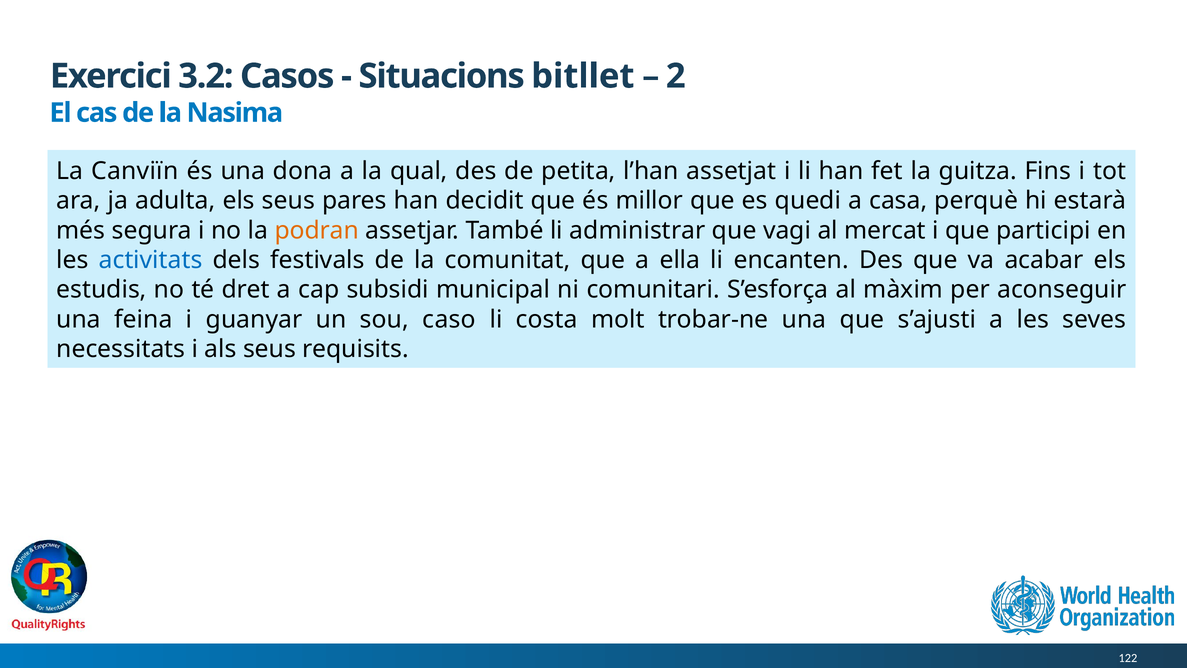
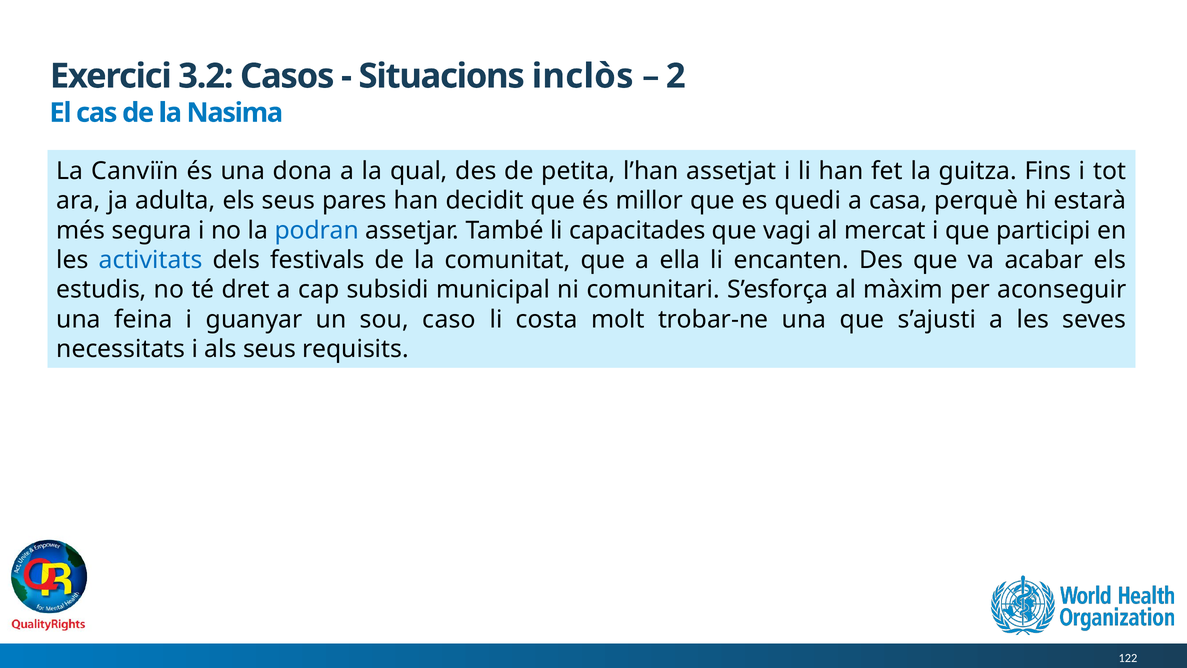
bitllet: bitllet -> inclòs
podran colour: orange -> blue
administrar: administrar -> capacitades
